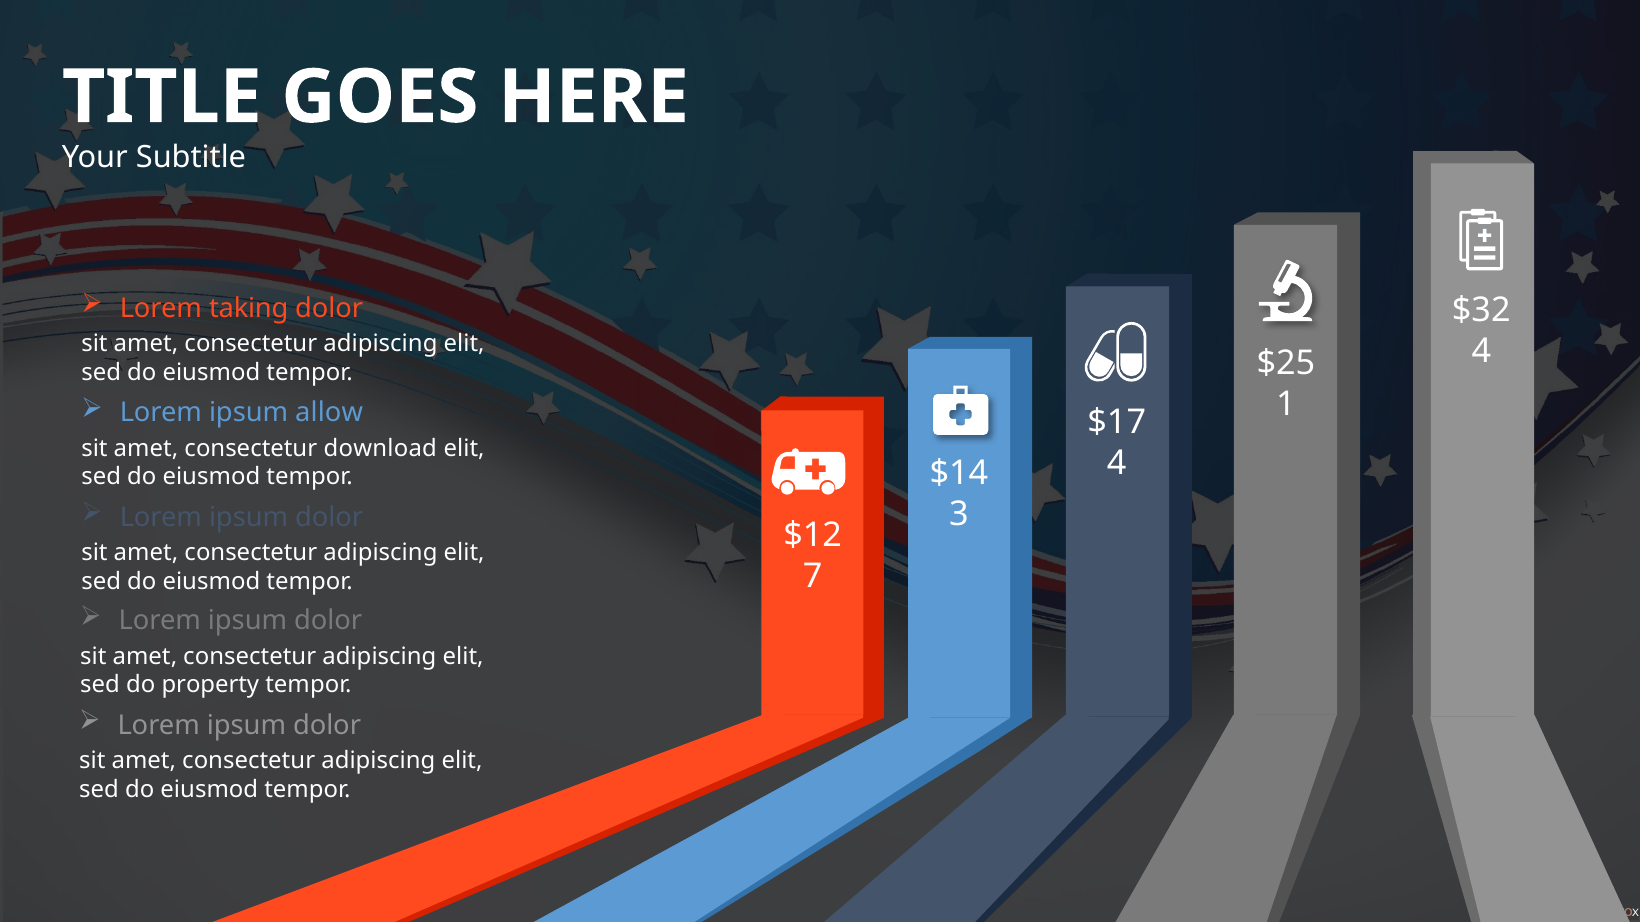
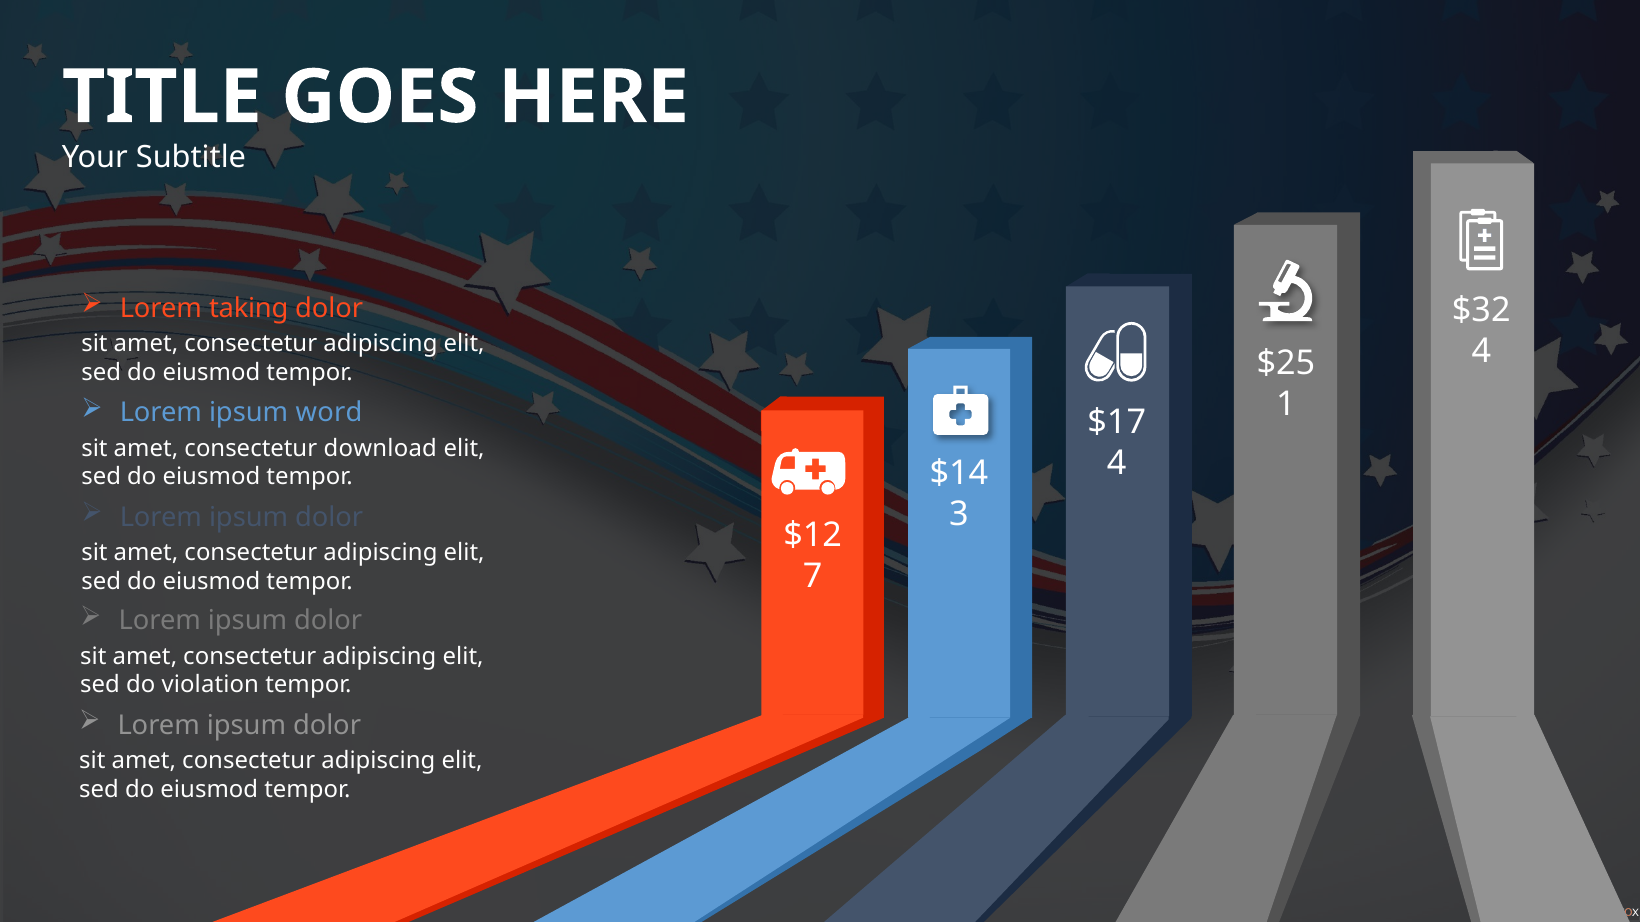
allow: allow -> word
property: property -> violation
